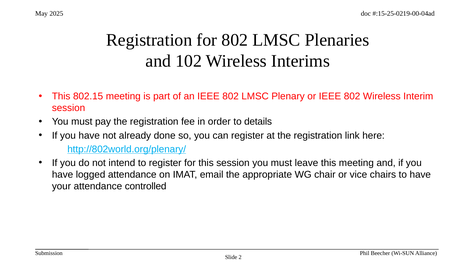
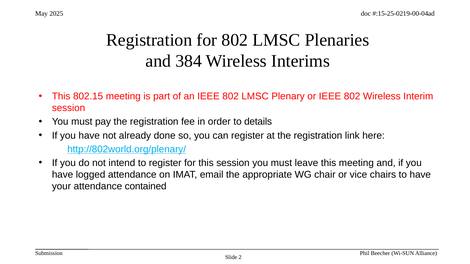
102: 102 -> 384
controlled: controlled -> contained
